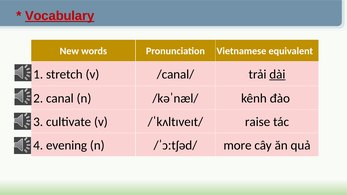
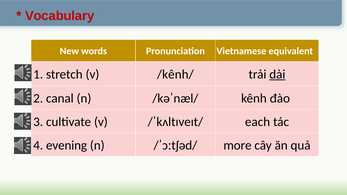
Vocabulary underline: present -> none
/canal/: /canal/ -> /kênh/
raise: raise -> each
